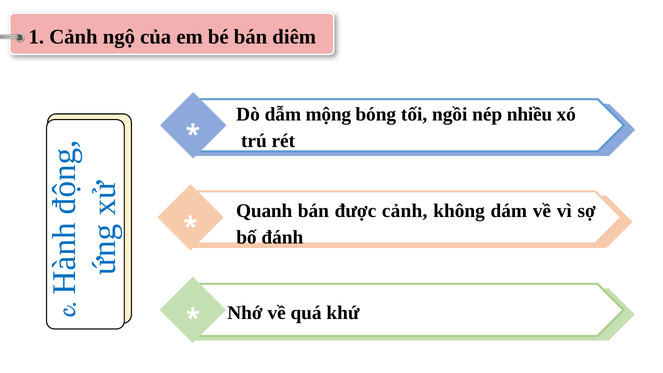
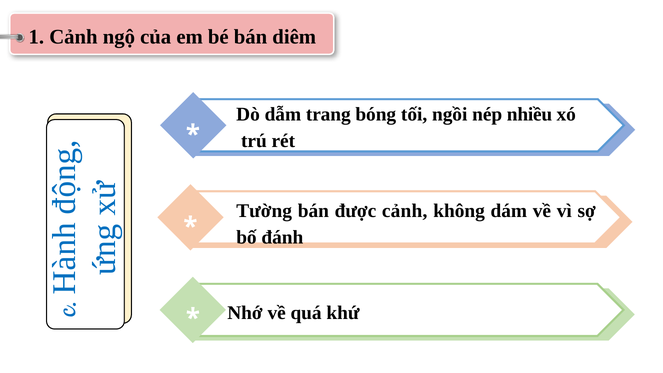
mộng: mộng -> trang
Quanh: Quanh -> Tường
